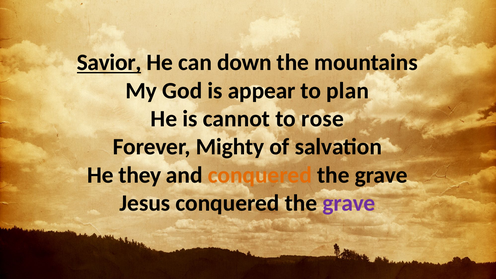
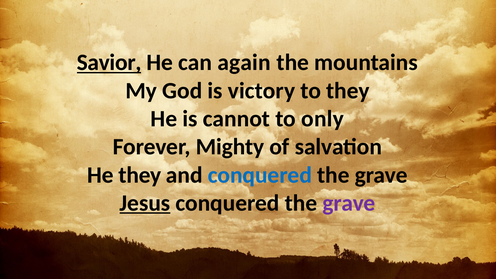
down: down -> again
appear: appear -> victory
to plan: plan -> they
rose: rose -> only
conquered at (260, 175) colour: orange -> blue
Jesus underline: none -> present
